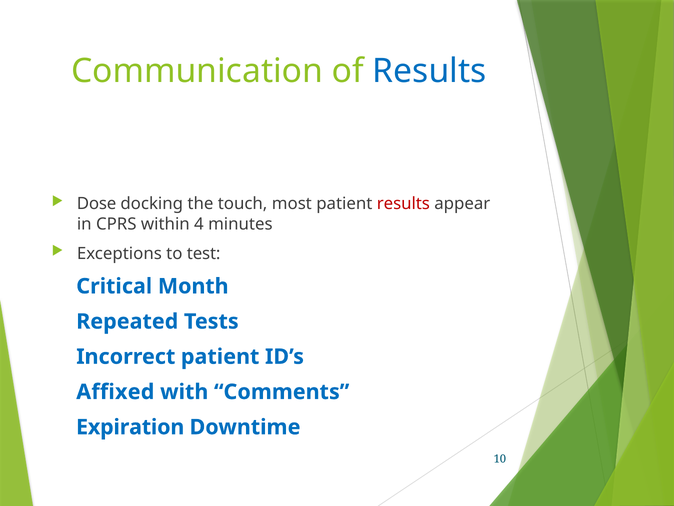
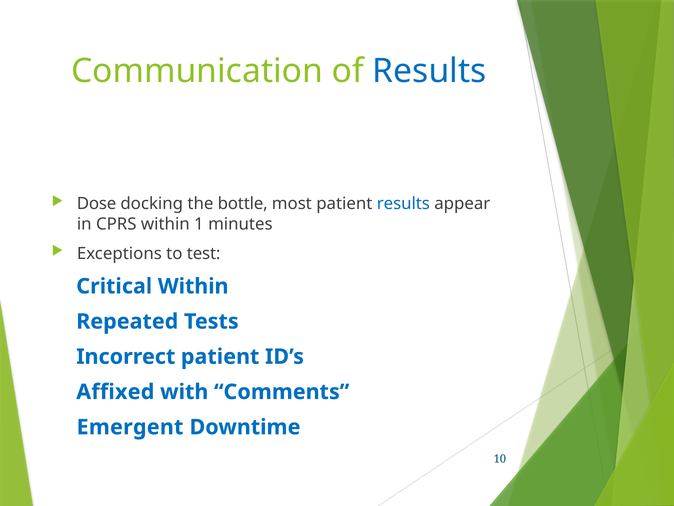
touch: touch -> bottle
results at (403, 204) colour: red -> blue
4: 4 -> 1
Critical Month: Month -> Within
Expiration: Expiration -> Emergent
